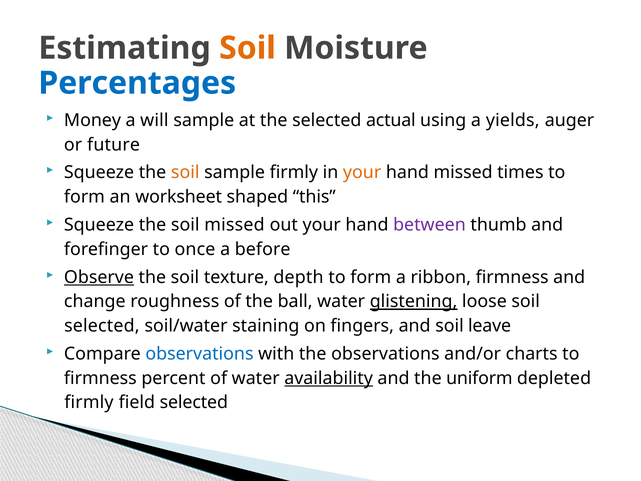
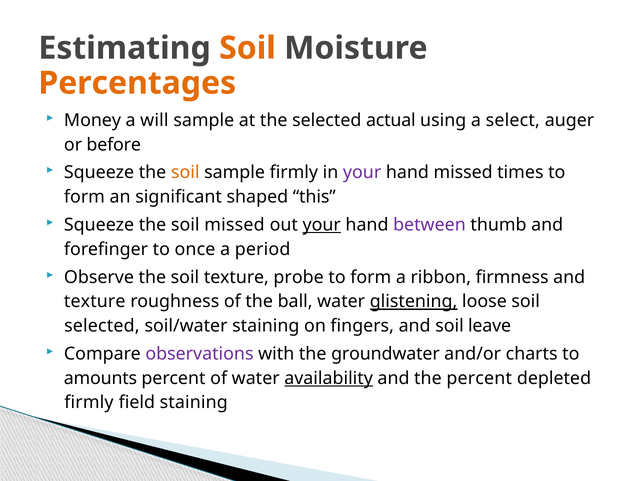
Percentages colour: blue -> orange
yields: yields -> select
future: future -> before
your at (362, 173) colour: orange -> purple
worksheet: worksheet -> significant
your at (322, 225) underline: none -> present
before: before -> period
Observe underline: present -> none
depth: depth -> probe
change at (95, 301): change -> texture
observations at (199, 354) colour: blue -> purple
the observations: observations -> groundwater
firmness at (100, 378): firmness -> amounts
the uniform: uniform -> percent
field selected: selected -> staining
